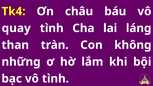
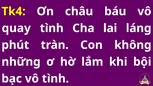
than: than -> phút
